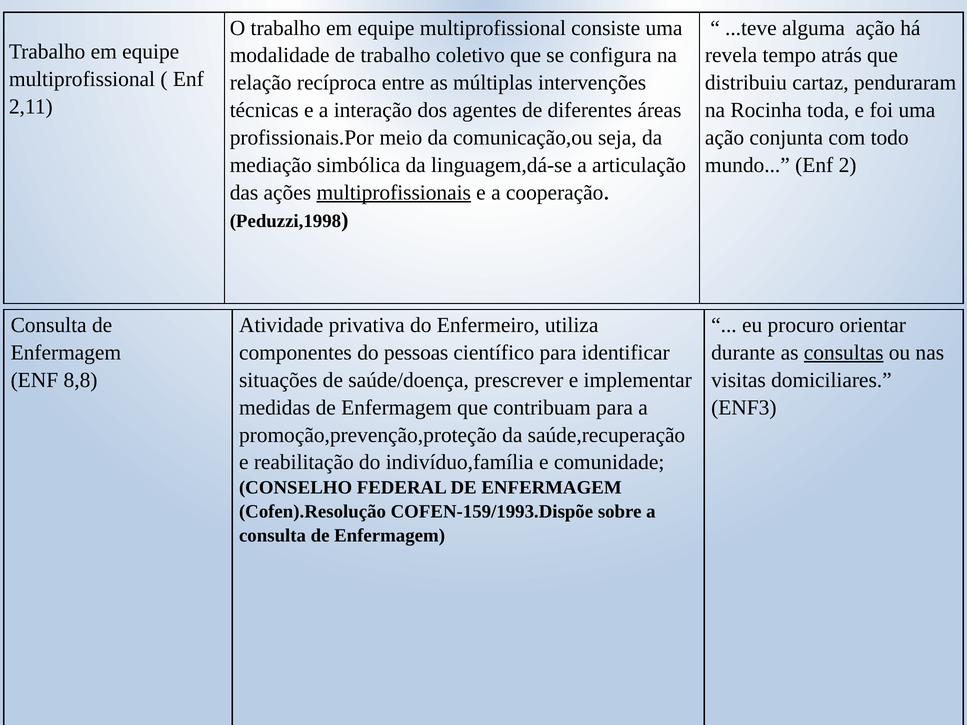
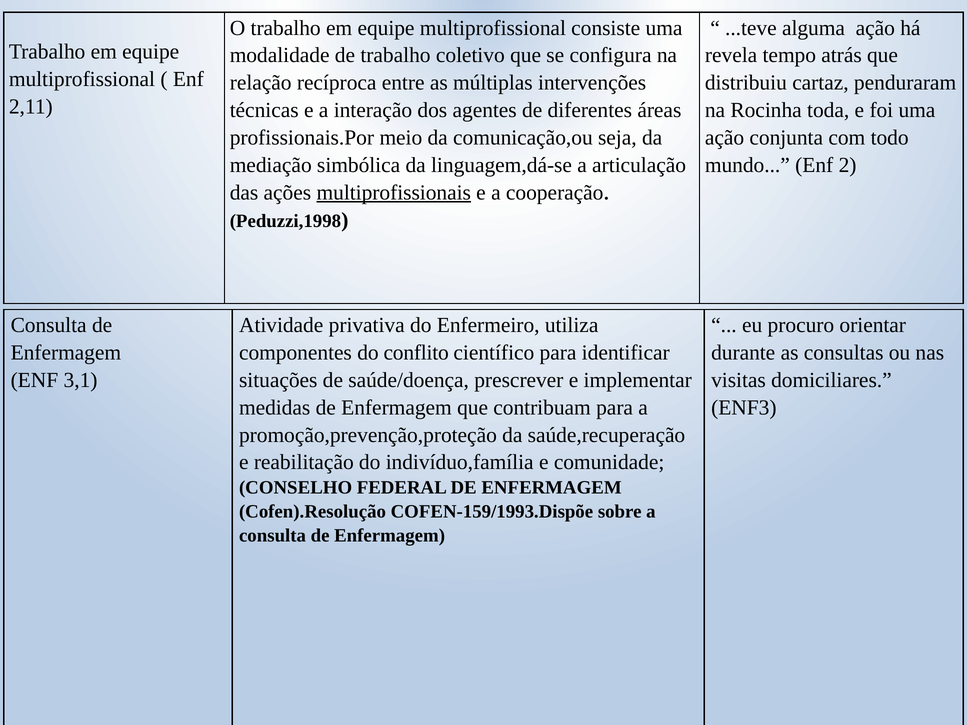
pessoas: pessoas -> conflito
consultas underline: present -> none
8,8: 8,8 -> 3,1
